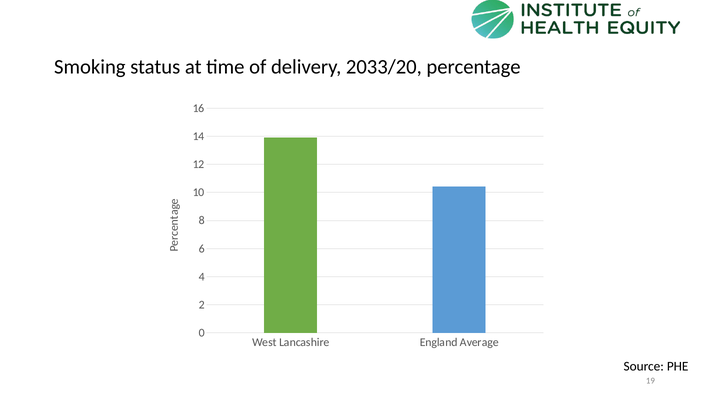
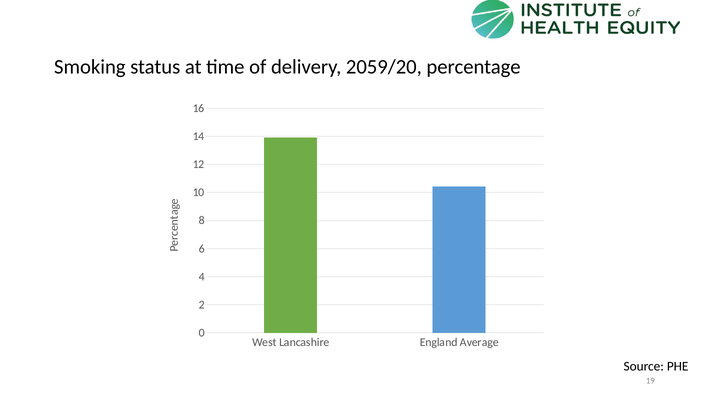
2033/20: 2033/20 -> 2059/20
